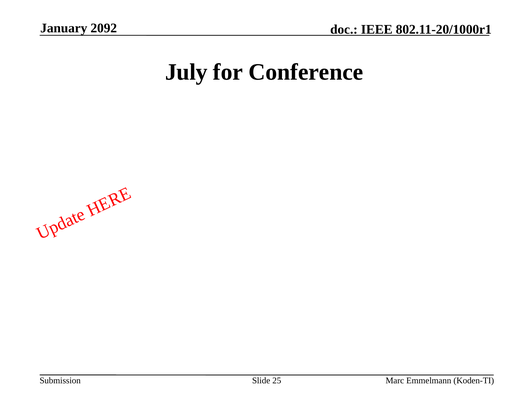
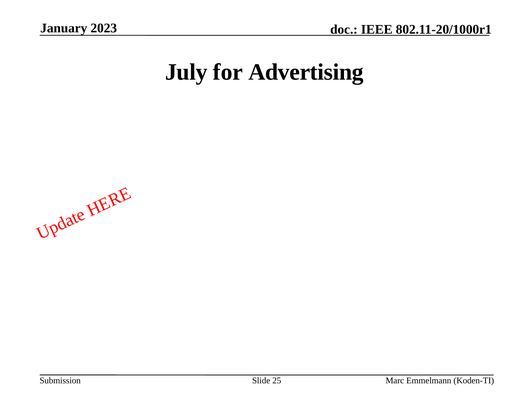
2092: 2092 -> 2023
Conference: Conference -> Advertising
